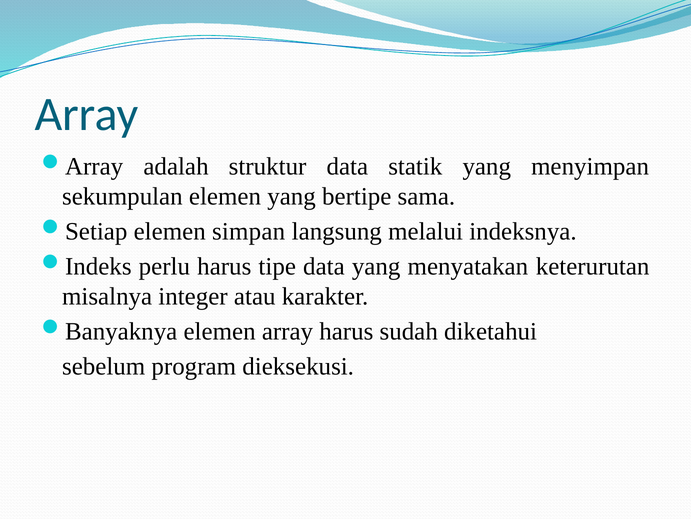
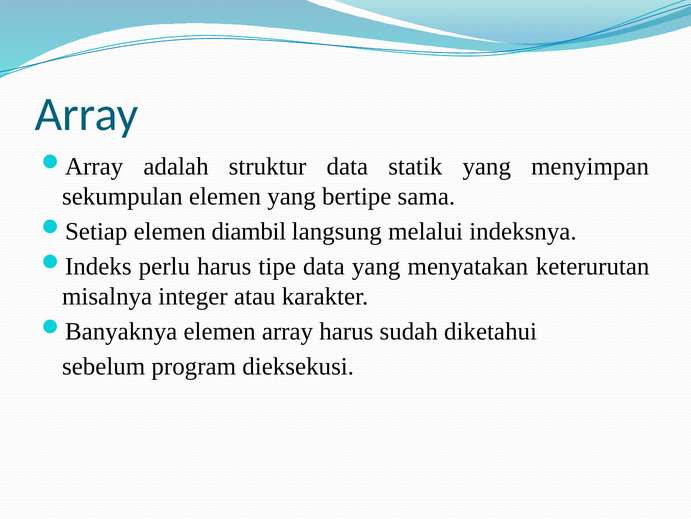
simpan: simpan -> diambil
